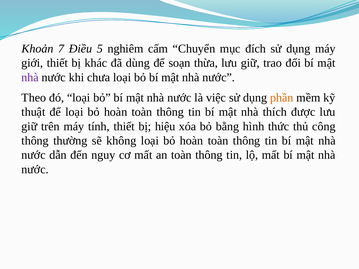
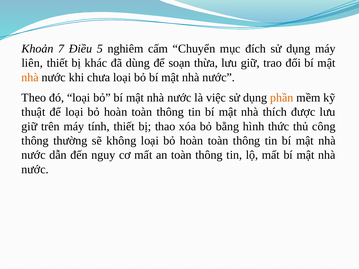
giới: giới -> liên
nhà at (30, 77) colour: purple -> orange
hiệu: hiệu -> thao
